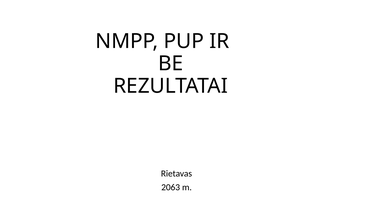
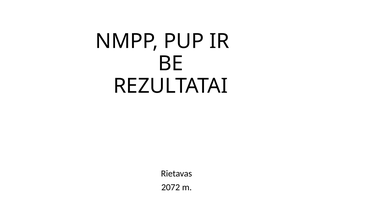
2063: 2063 -> 2072
